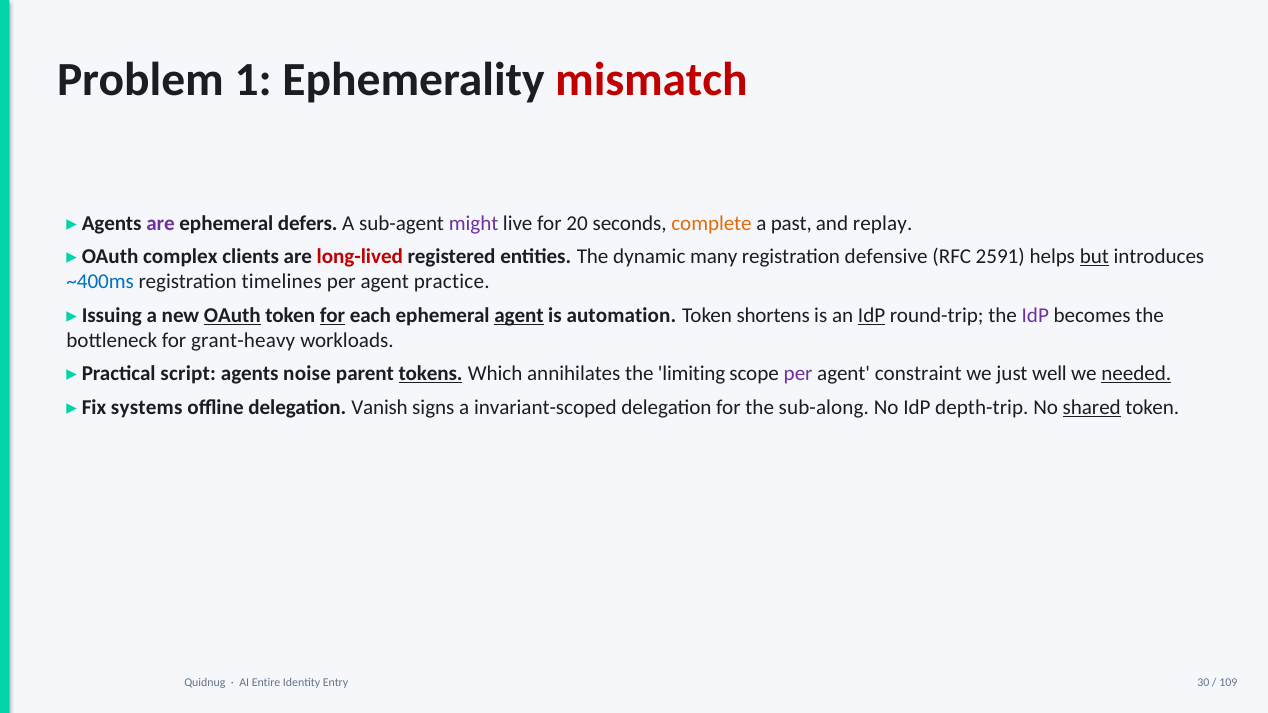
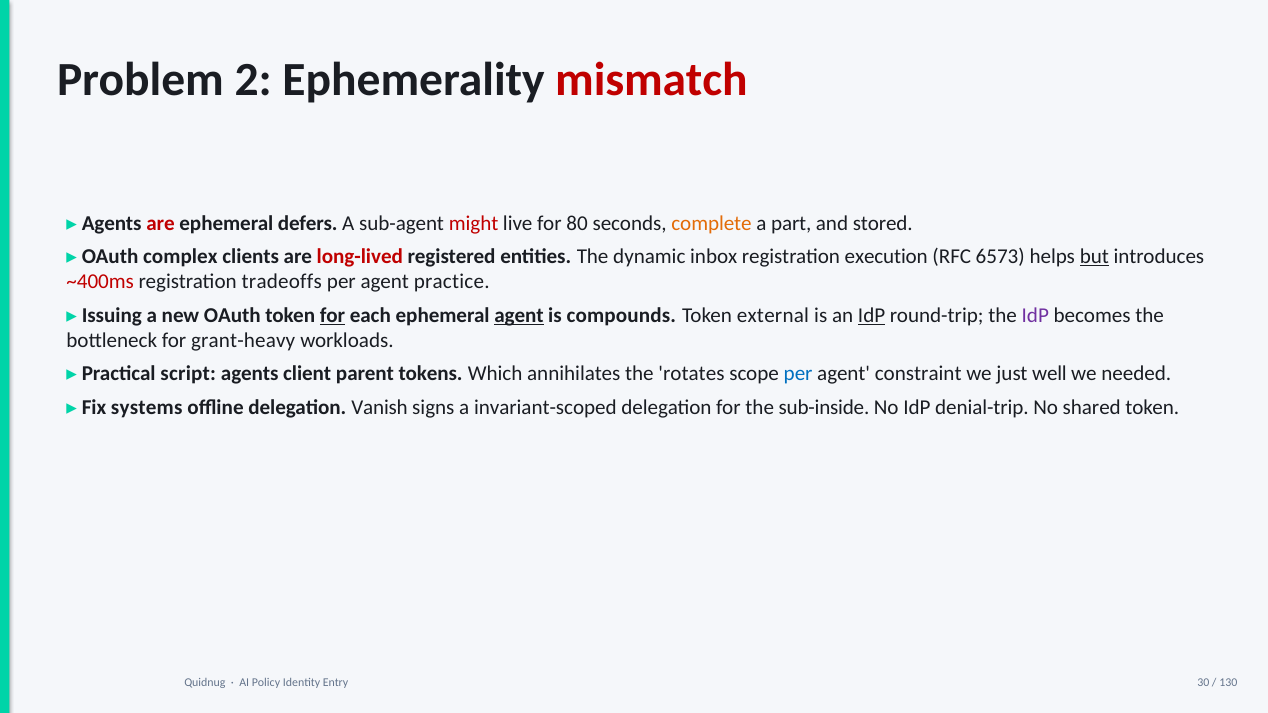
1: 1 -> 2
are at (161, 223) colour: purple -> red
might colour: purple -> red
20: 20 -> 80
past: past -> part
replay: replay -> stored
many: many -> inbox
defensive: defensive -> execution
2591: 2591 -> 6573
~400ms colour: blue -> red
timelines: timelines -> tradeoffs
OAuth underline: present -> none
automation: automation -> compounds
shortens: shortens -> external
noise: noise -> client
tokens underline: present -> none
limiting: limiting -> rotates
per at (798, 374) colour: purple -> blue
needed underline: present -> none
sub-along: sub-along -> sub-inside
depth-trip: depth-trip -> denial-trip
shared underline: present -> none
Entire: Entire -> Policy
109: 109 -> 130
